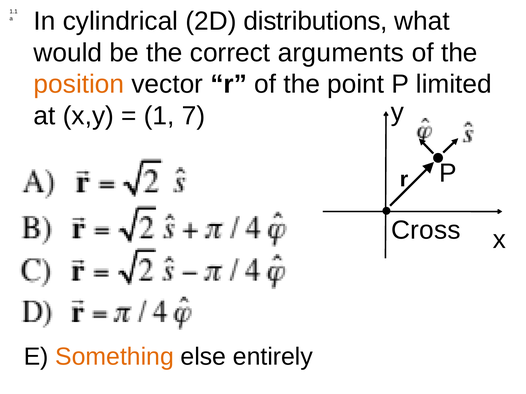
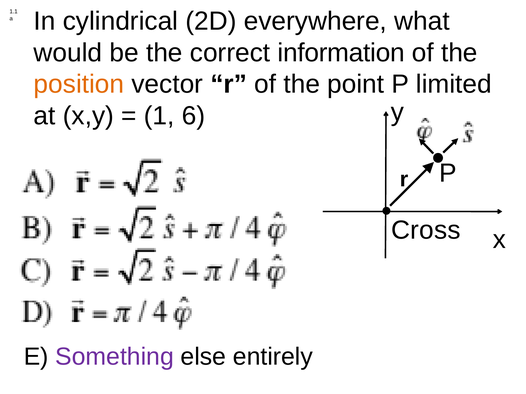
distributions: distributions -> everywhere
arguments: arguments -> information
7: 7 -> 6
Something colour: orange -> purple
